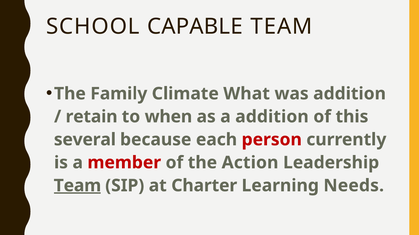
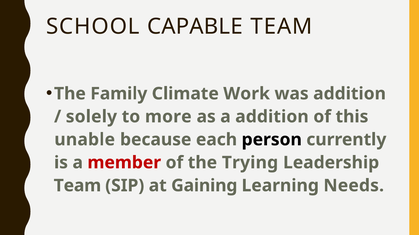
What: What -> Work
retain: retain -> solely
when: when -> more
several: several -> unable
person colour: red -> black
Action: Action -> Trying
Team at (77, 186) underline: present -> none
Charter: Charter -> Gaining
